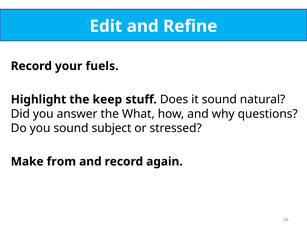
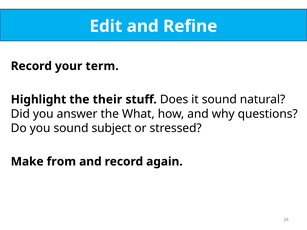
fuels: fuels -> term
keep: keep -> their
